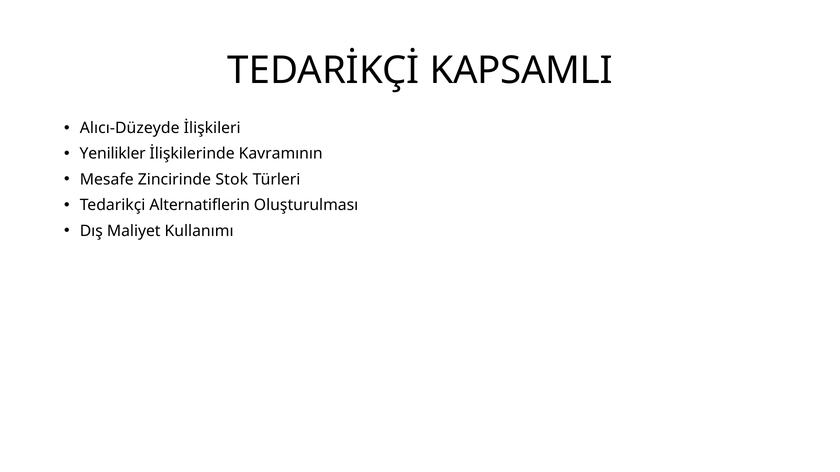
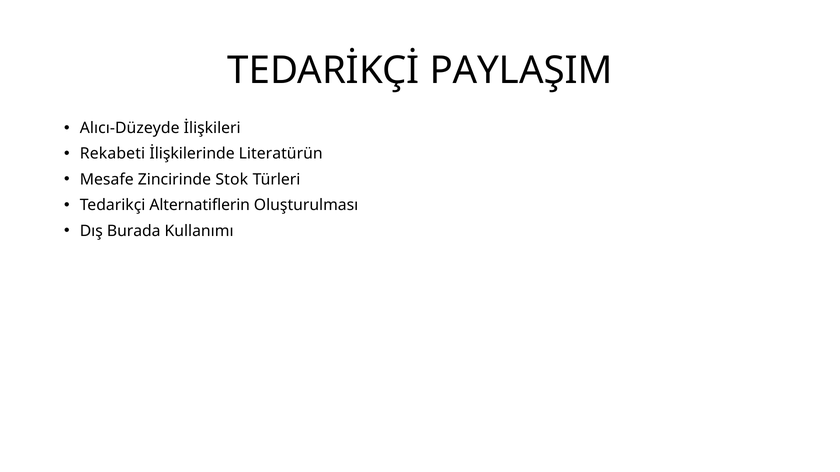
KAPSAMLI: KAPSAMLI -> PAYLAŞIM
Yenilikler: Yenilikler -> Rekabeti
Kavramının: Kavramının -> Literatürün
Maliyet: Maliyet -> Burada
